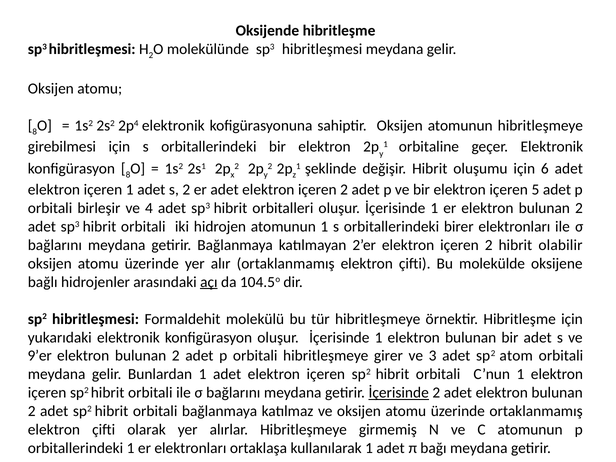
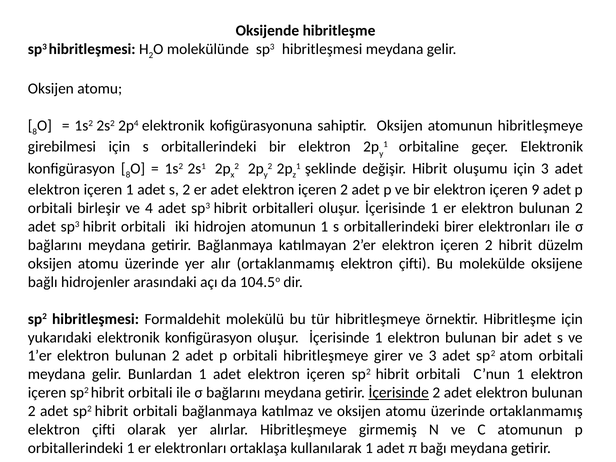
için 6: 6 -> 3
5: 5 -> 9
olabilir: olabilir -> düzelm
açı underline: present -> none
9’er: 9’er -> 1’er
